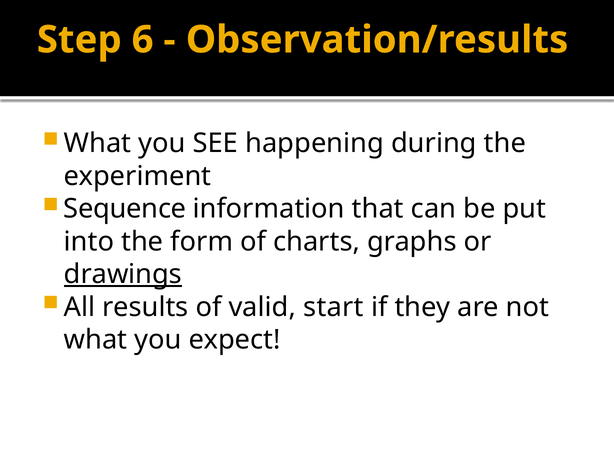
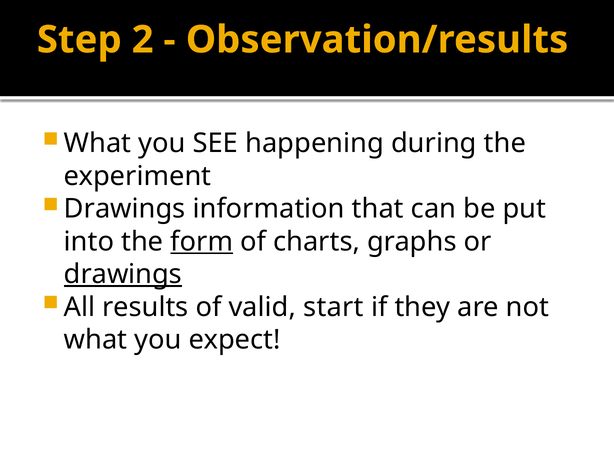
6: 6 -> 2
Sequence at (125, 209): Sequence -> Drawings
form underline: none -> present
